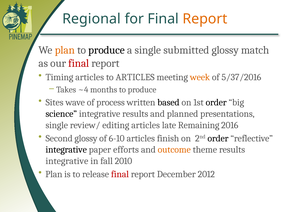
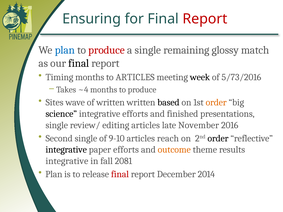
Regional: Regional -> Ensuring
Report at (205, 19) colour: orange -> red
plan at (65, 50) colour: orange -> blue
produce at (107, 50) colour: black -> red
submitted: submitted -> remaining
final at (79, 63) colour: red -> black
Timing articles: articles -> months
week colour: orange -> black
5/37/2016: 5/37/2016 -> 5/73/2016
of process: process -> written
order at (216, 103) colour: black -> orange
integrative results: results -> efforts
planned: planned -> finished
Remaining: Remaining -> November
Second glossy: glossy -> single
6-10: 6-10 -> 9-10
finish: finish -> reach
2010: 2010 -> 2081
2012: 2012 -> 2014
